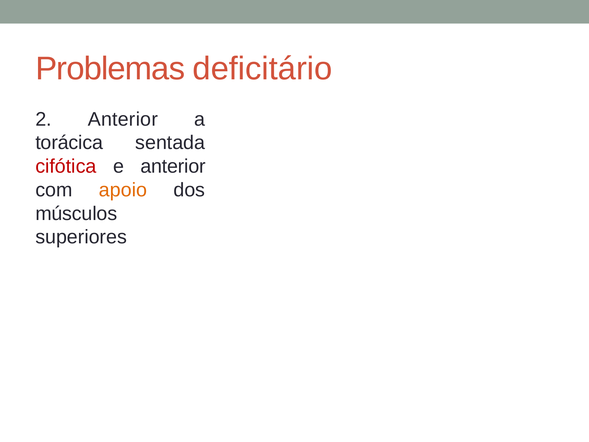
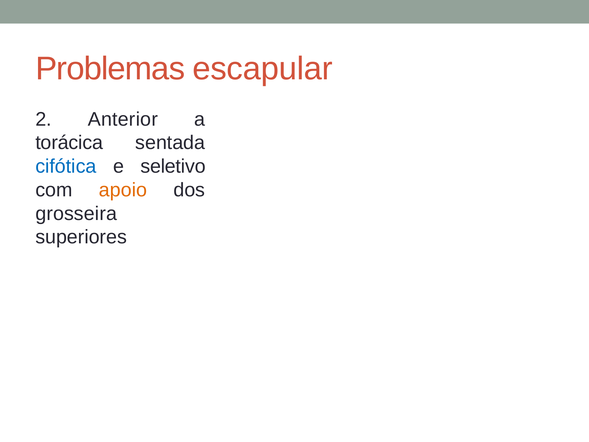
deficitário: deficitário -> escapular
cifótica colour: red -> blue
e anterior: anterior -> seletivo
músculos: músculos -> grosseira
